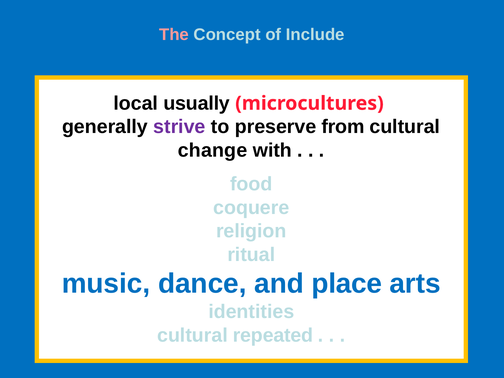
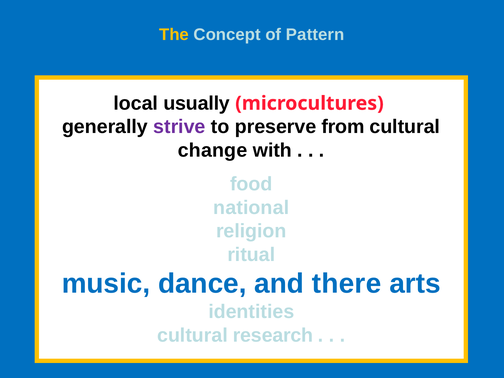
The colour: pink -> yellow
Include: Include -> Pattern
coquere: coquere -> national
place: place -> there
repeated: repeated -> research
